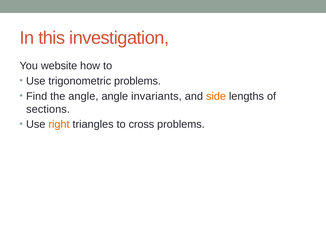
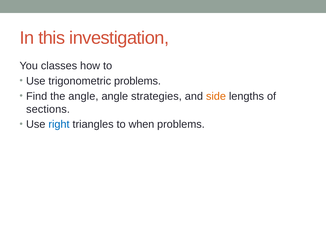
website: website -> classes
invariants: invariants -> strategies
right colour: orange -> blue
cross: cross -> when
